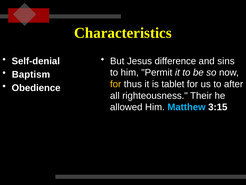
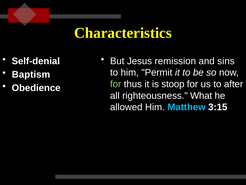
difference: difference -> remission
for at (116, 84) colour: yellow -> light green
tablet: tablet -> stoop
Their: Their -> What
